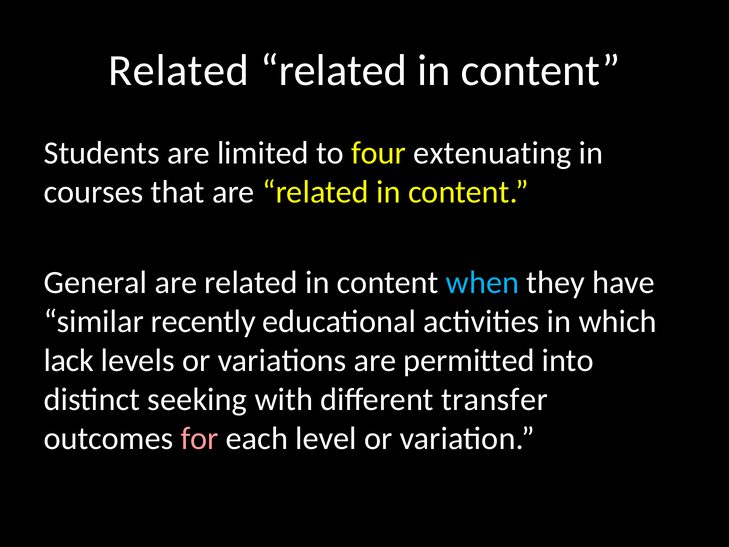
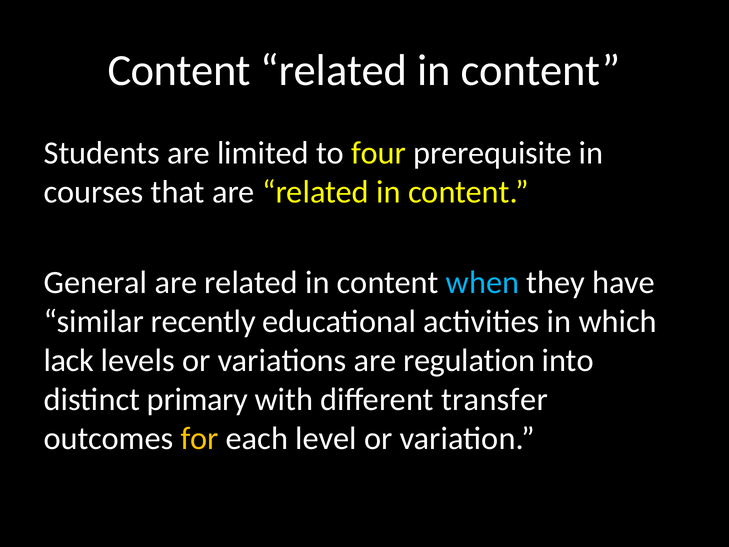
Related at (179, 71): Related -> Content
extenuating: extenuating -> prerequisite
permitted: permitted -> regulation
seeking: seeking -> primary
for colour: pink -> yellow
